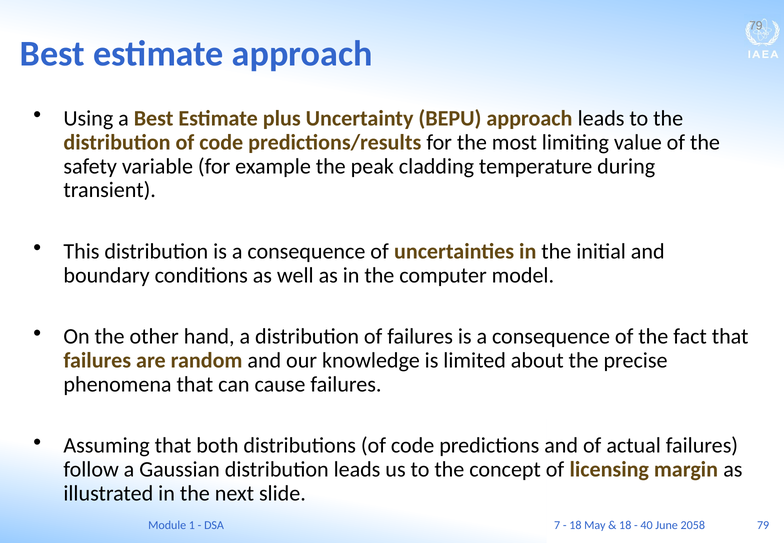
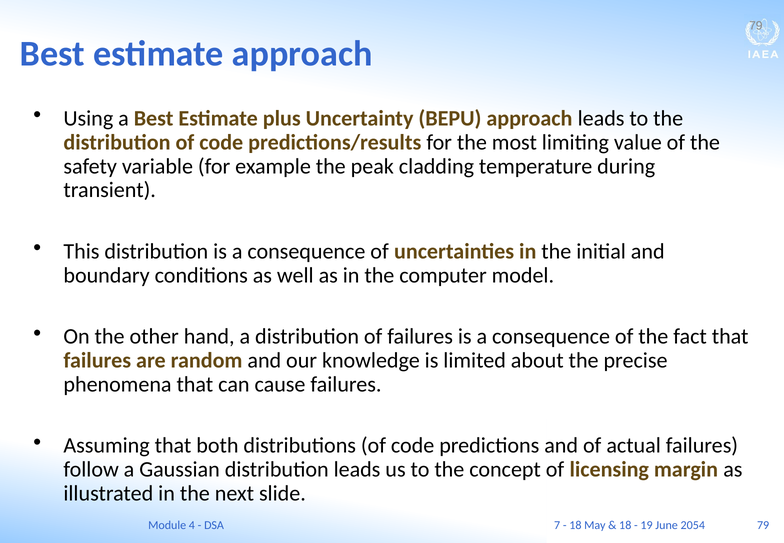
1: 1 -> 4
40: 40 -> 19
2058: 2058 -> 2054
